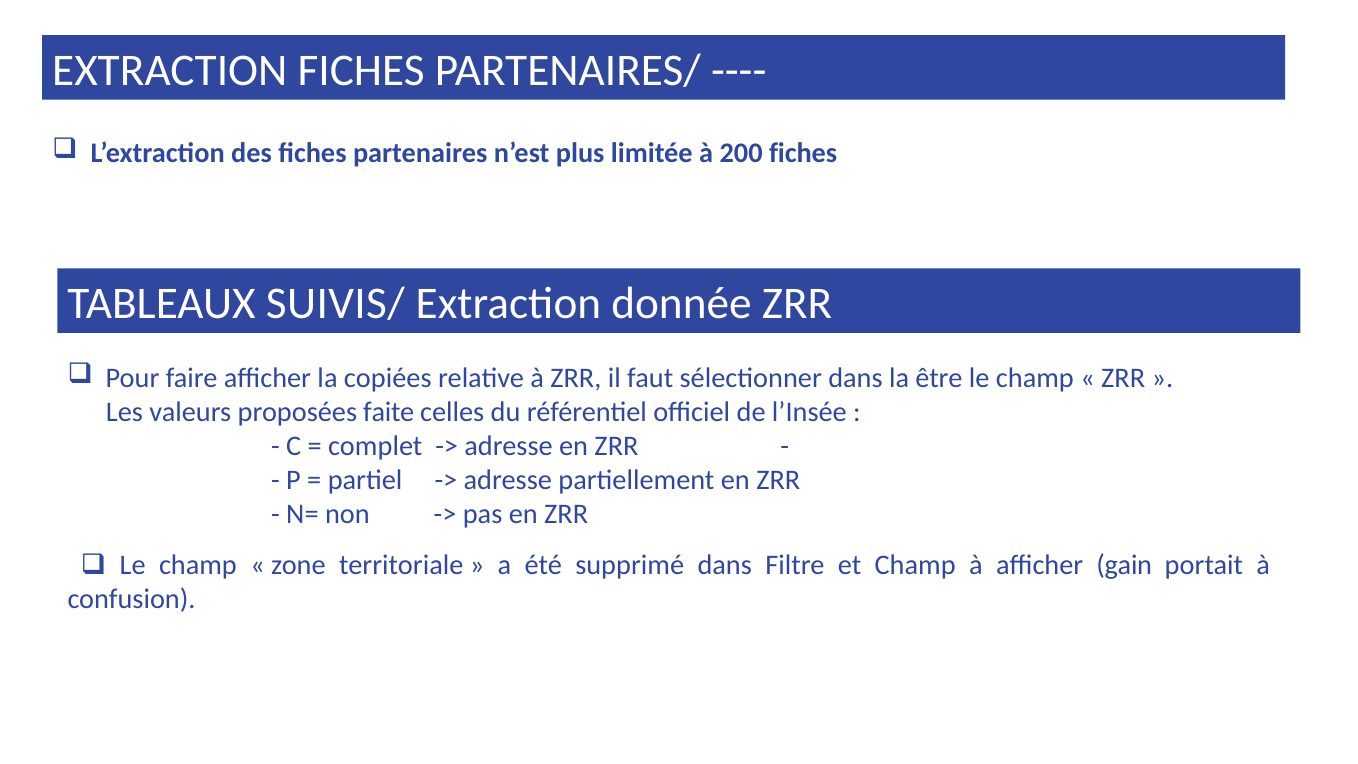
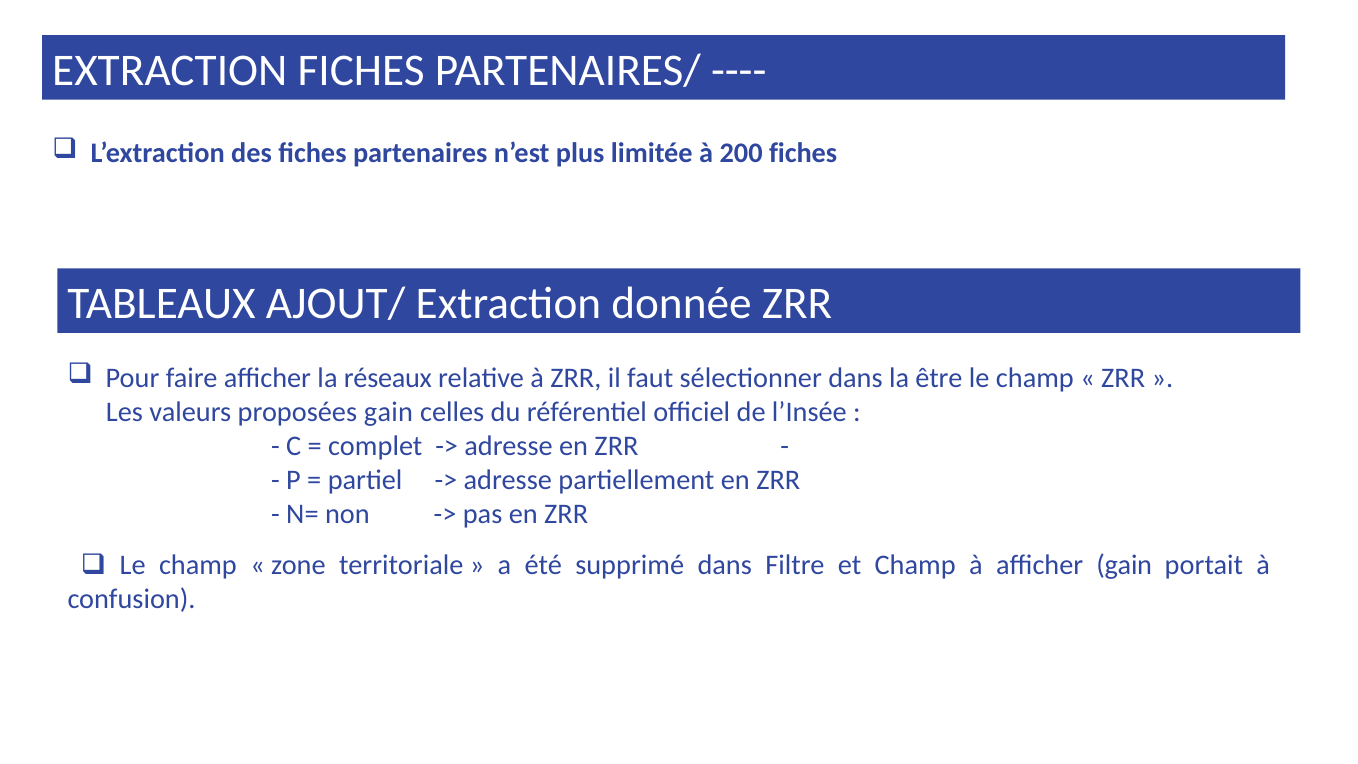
SUIVIS/: SUIVIS/ -> AJOUT/
copiées: copiées -> réseaux
proposées faite: faite -> gain
